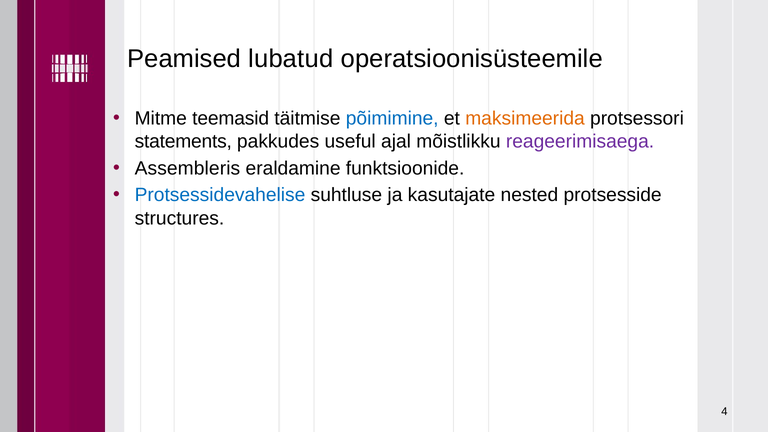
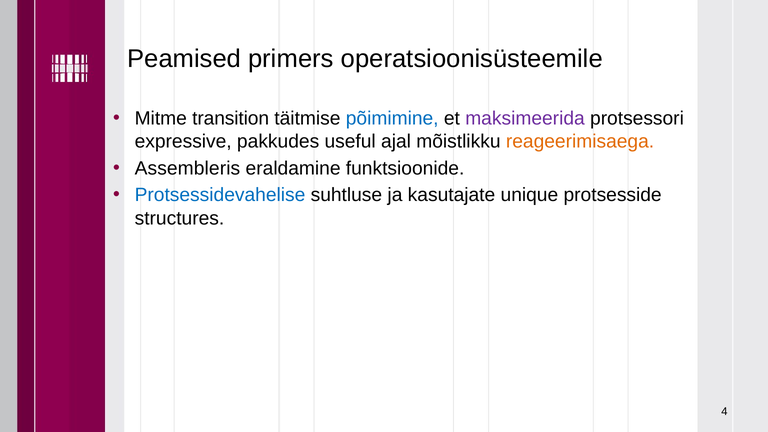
lubatud: lubatud -> primers
teemasid: teemasid -> transition
maksimeerida colour: orange -> purple
statements: statements -> expressive
reageerimisaega colour: purple -> orange
nested: nested -> unique
